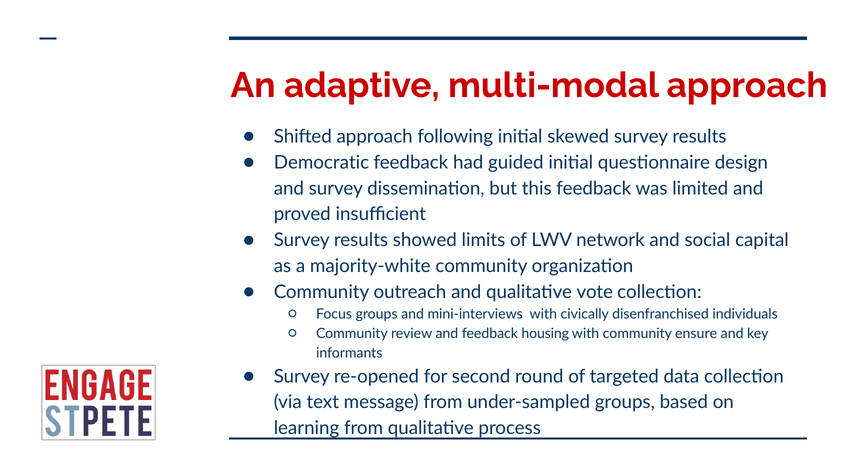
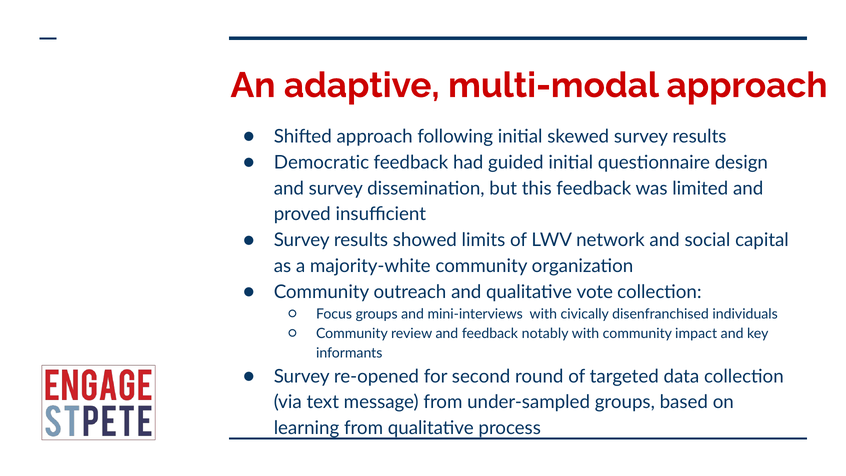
housing: housing -> notably
ensure: ensure -> impact
